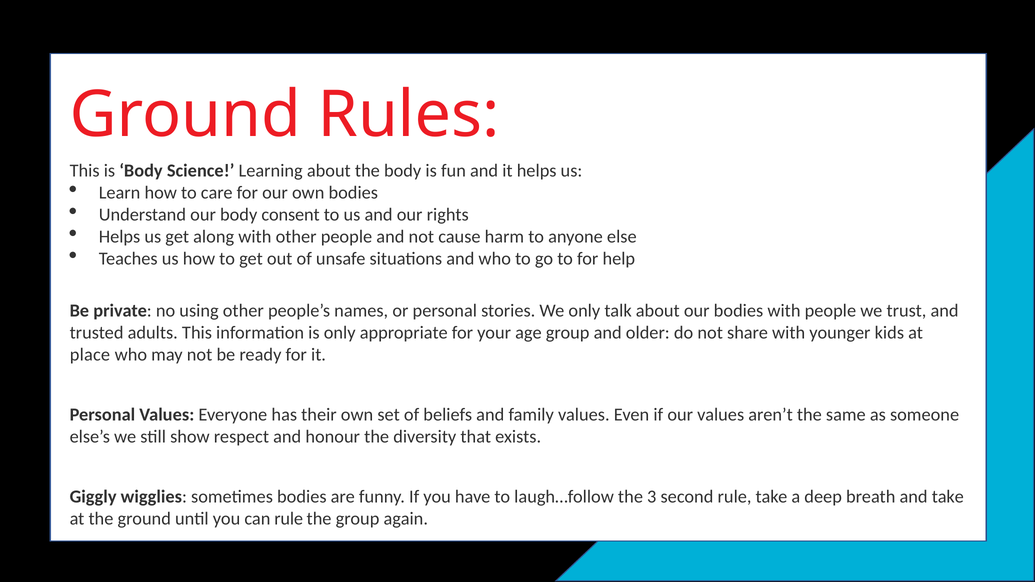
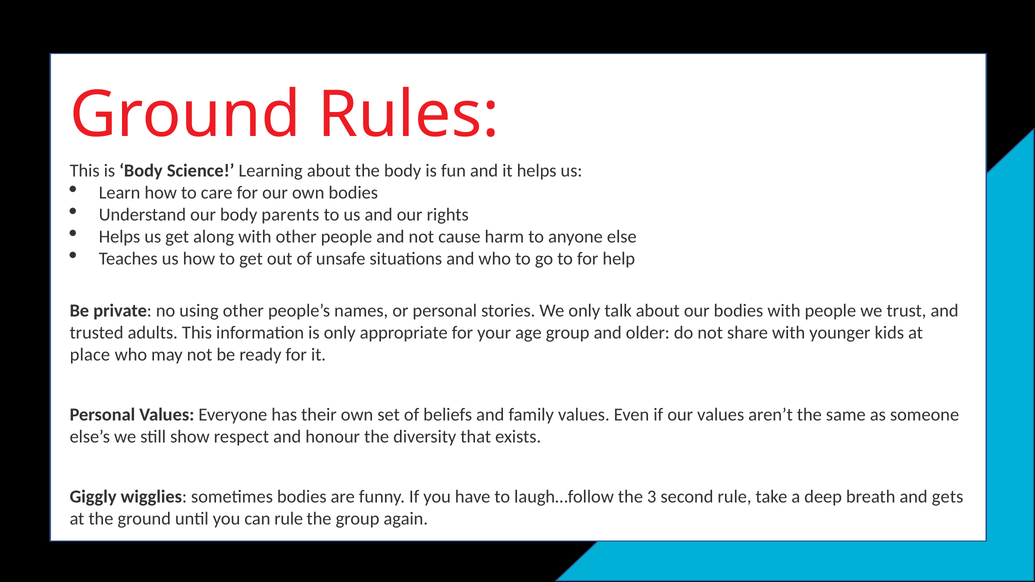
consent: consent -> parents
and take: take -> gets
